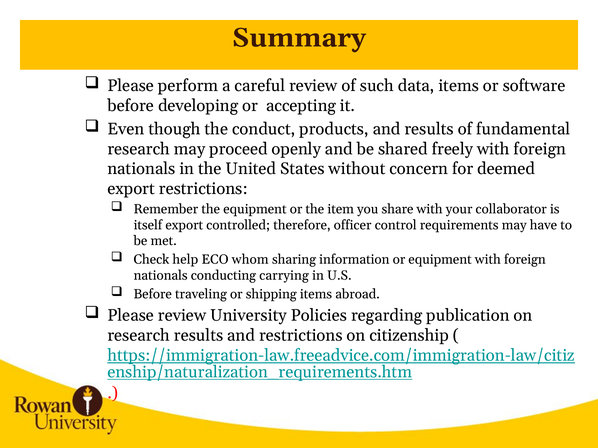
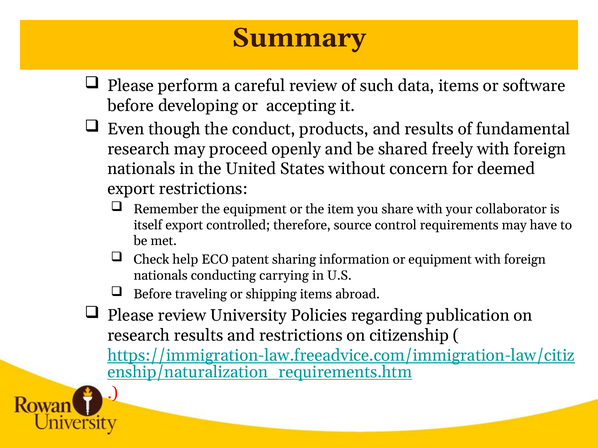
officer: officer -> source
whom: whom -> patent
